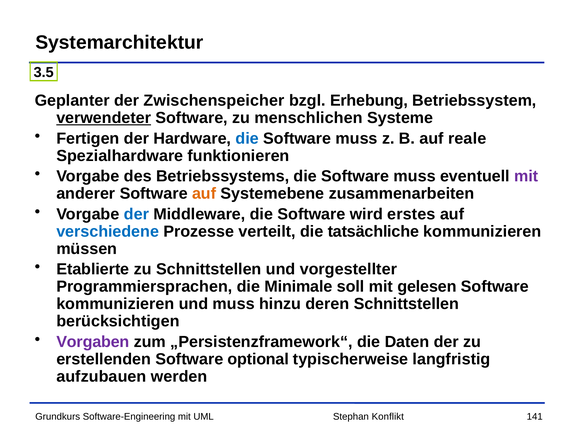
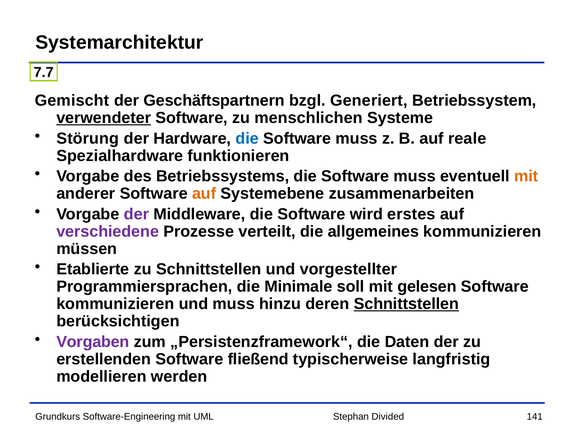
3.5: 3.5 -> 7.7
Geplanter: Geplanter -> Gemischt
Zwischenspeicher: Zwischenspeicher -> Geschäftspartnern
Erhebung: Erhebung -> Generiert
Fertigen: Fertigen -> Störung
mit at (526, 177) colour: purple -> orange
der at (136, 214) colour: blue -> purple
verschiedene colour: blue -> purple
tatsächliche: tatsächliche -> allgemeines
Schnittstellen at (406, 304) underline: none -> present
optional: optional -> fließend
aufzubauen: aufzubauen -> modellieren
Konflikt: Konflikt -> Divided
